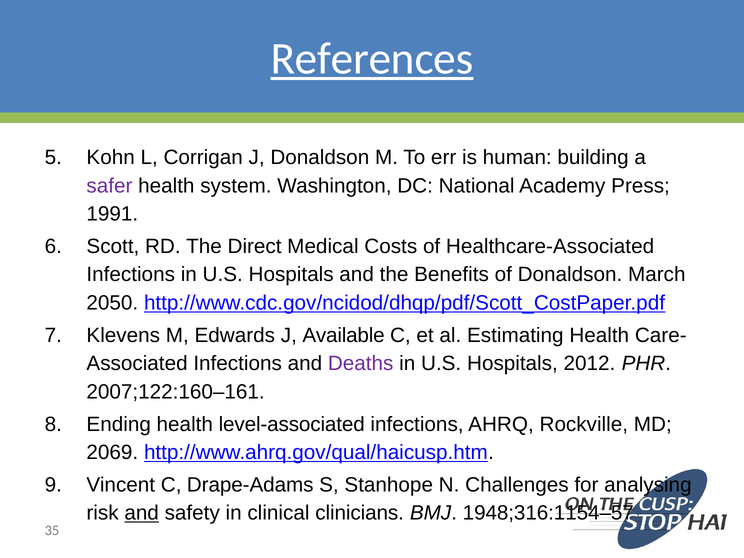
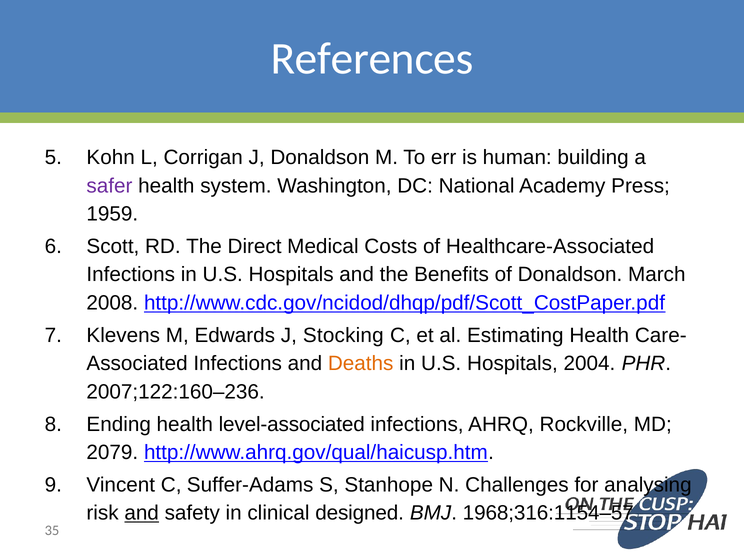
References underline: present -> none
1991: 1991 -> 1959
2050: 2050 -> 2008
Available: Available -> Stocking
Deaths colour: purple -> orange
2012: 2012 -> 2004
2007;122:160–161: 2007;122:160–161 -> 2007;122:160–236
2069: 2069 -> 2079
Drape-Adams: Drape-Adams -> Suffer-Adams
clinicians: clinicians -> designed
1948;316:1154–57: 1948;316:1154–57 -> 1968;316:1154–57
